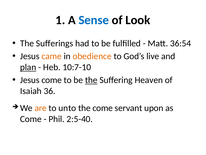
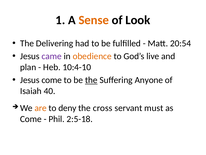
Sense colour: blue -> orange
Sufferings: Sufferings -> Delivering
36:54: 36:54 -> 20:54
came colour: orange -> purple
plan underline: present -> none
10:7-10: 10:7-10 -> 10:4-10
Heaven: Heaven -> Anyone
36: 36 -> 40
unto: unto -> deny
the come: come -> cross
upon: upon -> must
2:5-40: 2:5-40 -> 2:5-18
